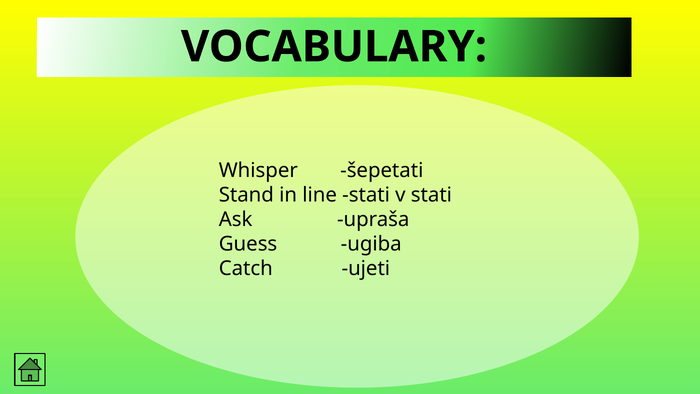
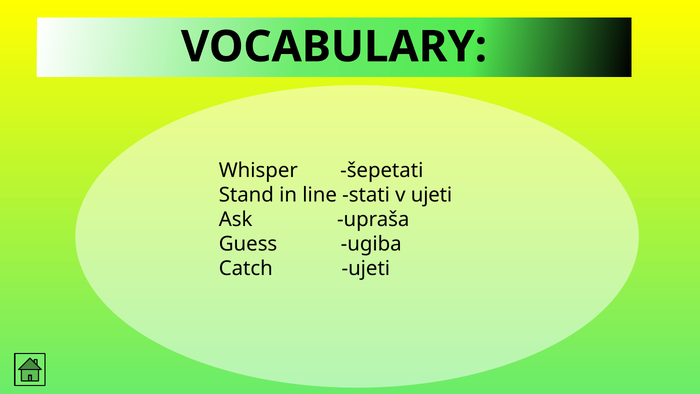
v stati: stati -> ujeti
